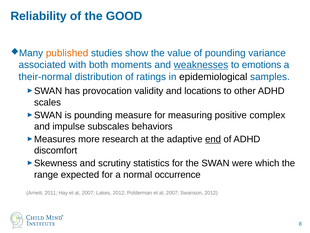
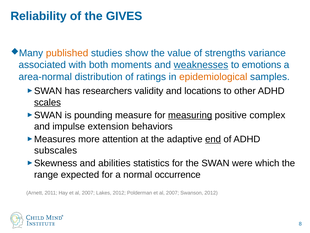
GOOD: GOOD -> GIVES
of pounding: pounding -> strengths
their-normal: their-normal -> area-normal
epidemiological colour: black -> orange
provocation: provocation -> researchers
scales underline: none -> present
measuring underline: none -> present
subscales: subscales -> extension
research: research -> attention
discomfort: discomfort -> subscales
scrutiny: scrutiny -> abilities
